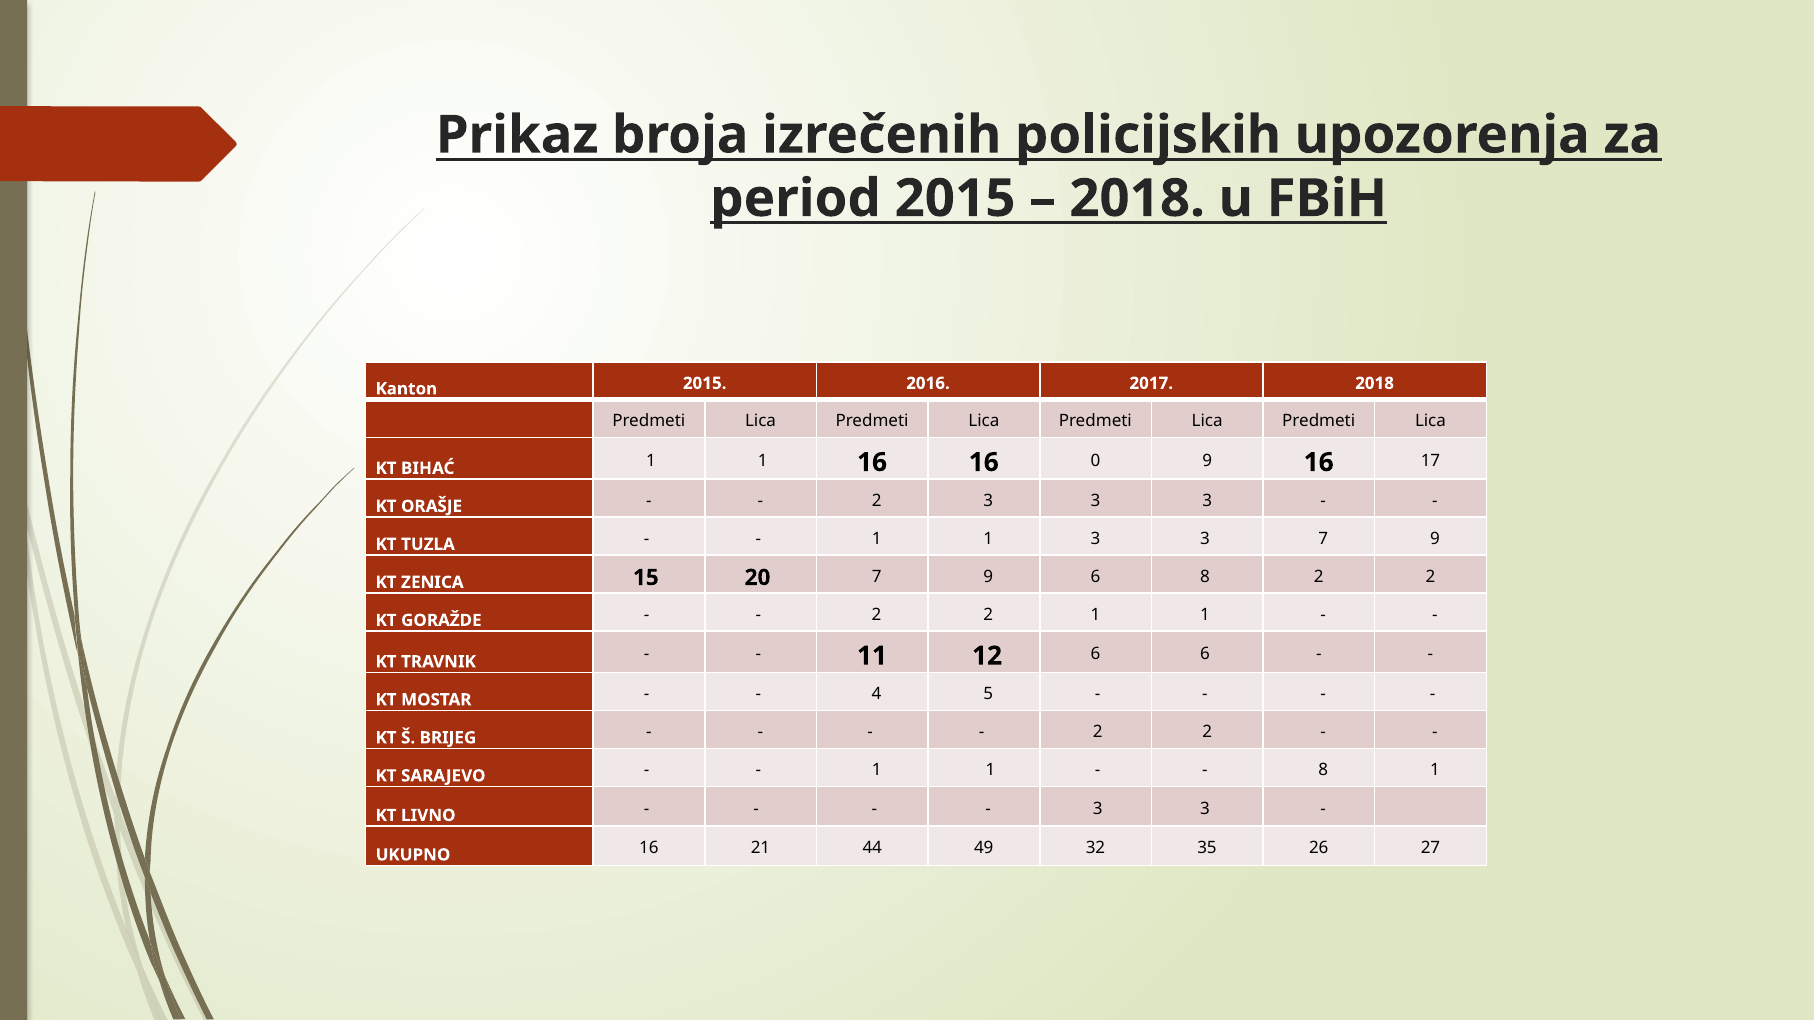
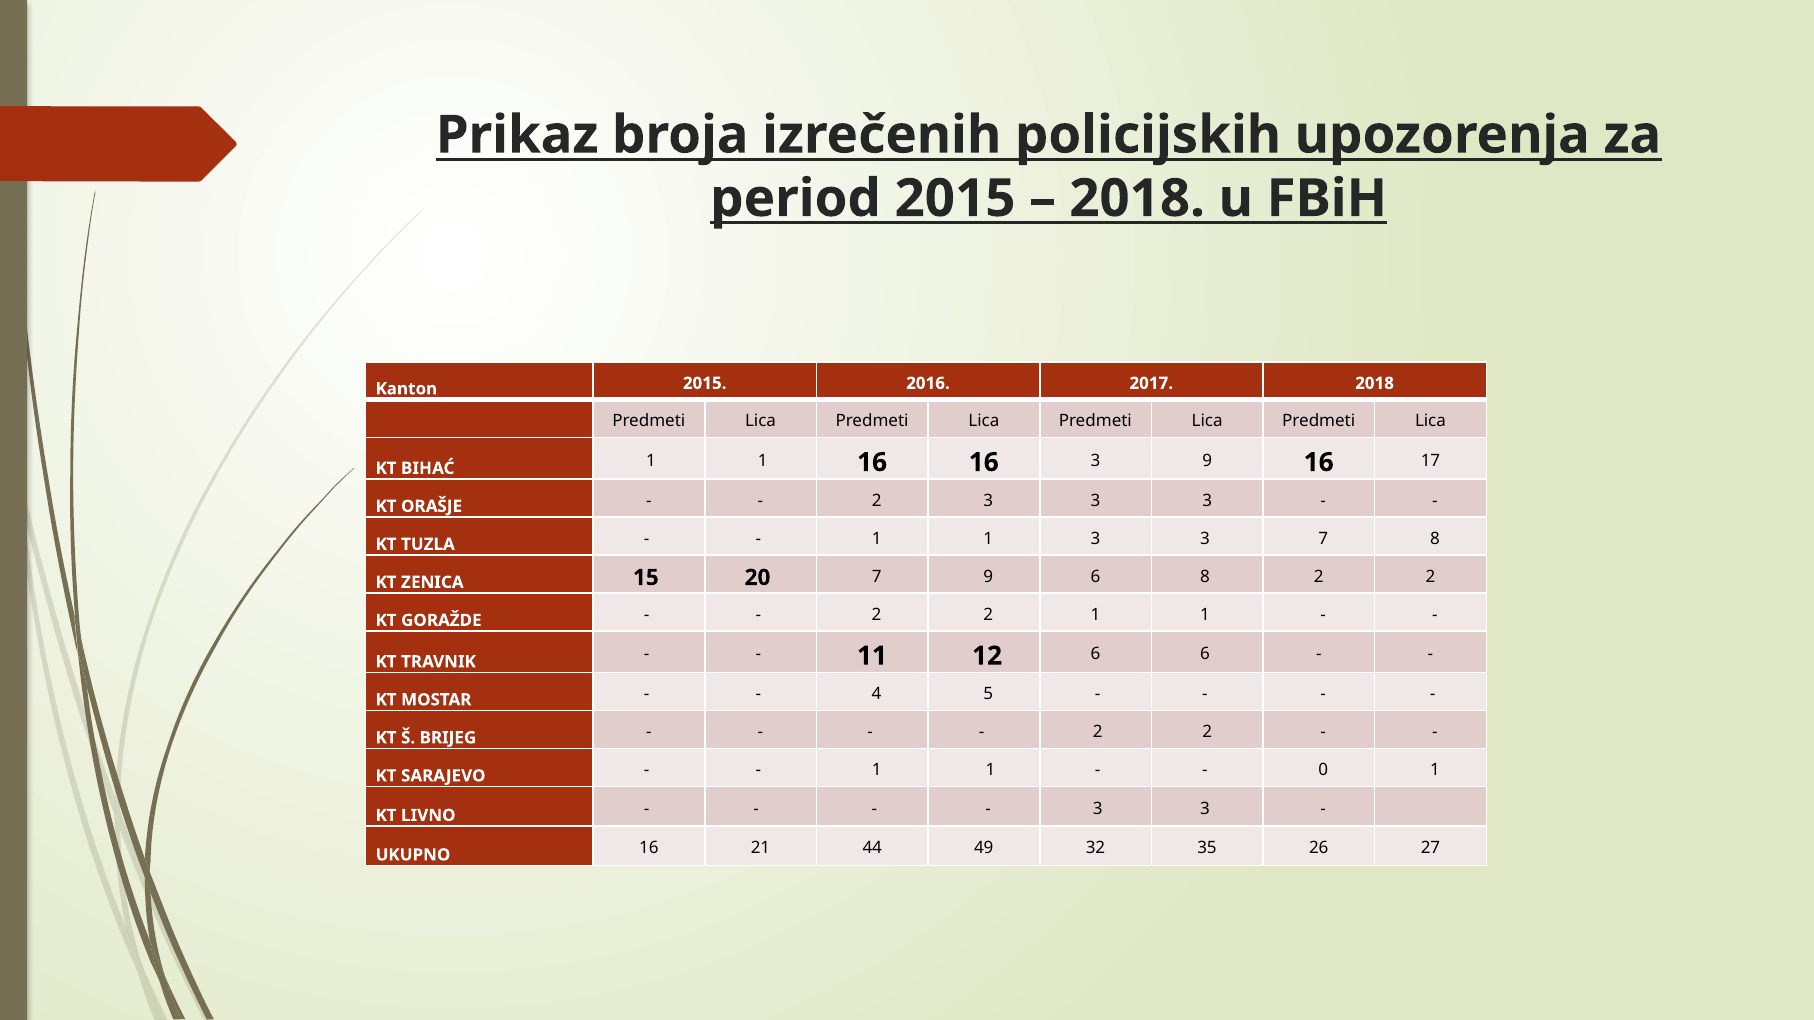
0 at (1096, 461): 0 -> 3
3 7 9: 9 -> 8
8 at (1323, 770): 8 -> 0
